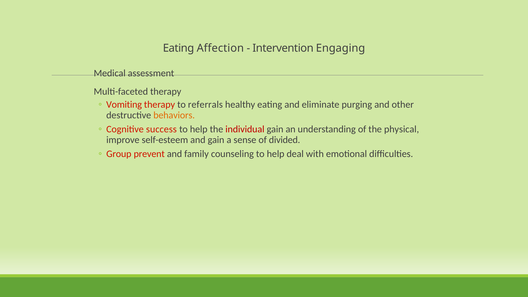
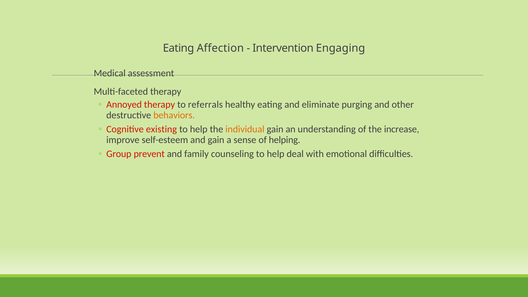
Vomiting: Vomiting -> Annoyed
success: success -> existing
individual colour: red -> orange
physical: physical -> increase
divided: divided -> helping
